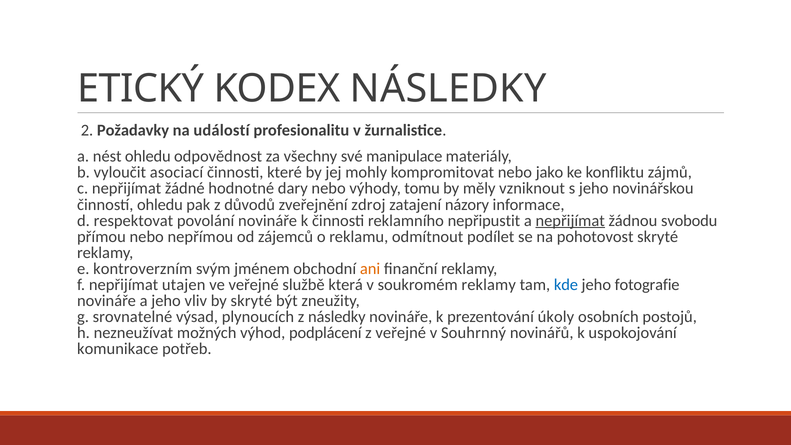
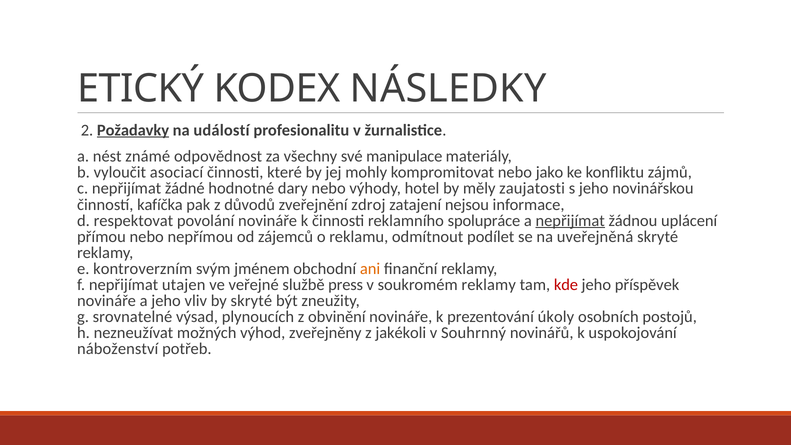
Požadavky underline: none -> present
nést ohledu: ohledu -> známé
tomu: tomu -> hotel
vzniknout: vzniknout -> zaujatosti
činností ohledu: ohledu -> kafíčka
názory: názory -> nejsou
nepřipustit: nepřipustit -> spolupráce
svobodu: svobodu -> uplácení
pohotovost: pohotovost -> uveřejněná
která: která -> press
kde colour: blue -> red
fotografie: fotografie -> příspěvek
z následky: následky -> obvinění
podplácení: podplácení -> zveřejněny
z veřejné: veřejné -> jakékoli
komunikace: komunikace -> náboženství
